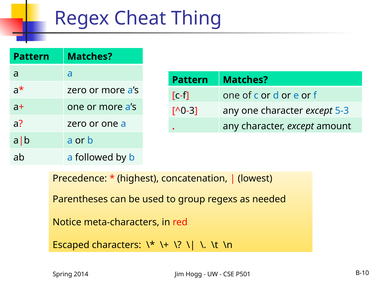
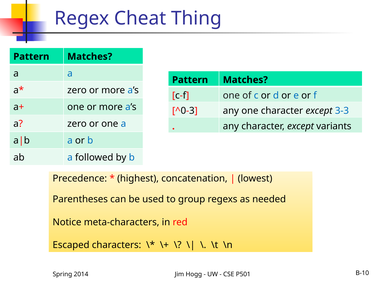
5-3: 5-3 -> 3-3
amount: amount -> variants
